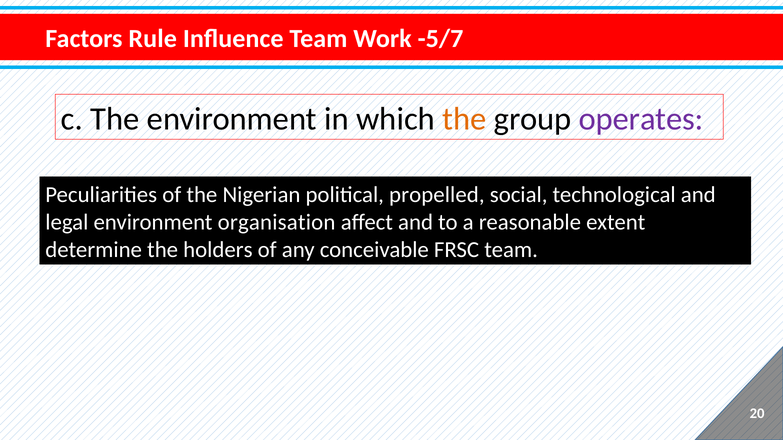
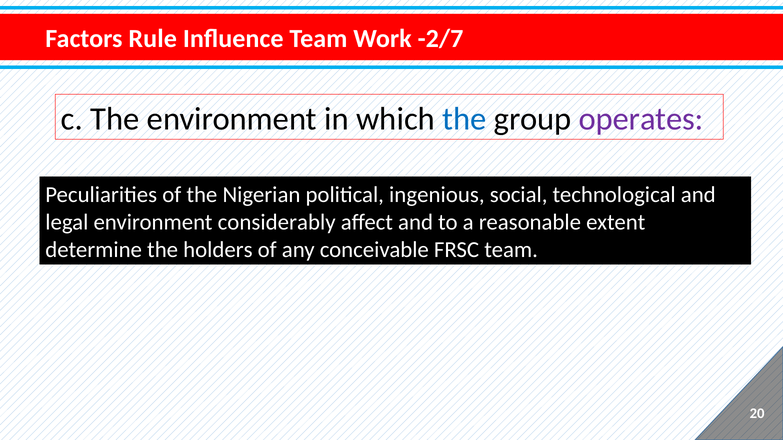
-5/7: -5/7 -> -2/7
the at (464, 119) colour: orange -> blue
propelled: propelled -> ingenious
organisation: organisation -> considerably
